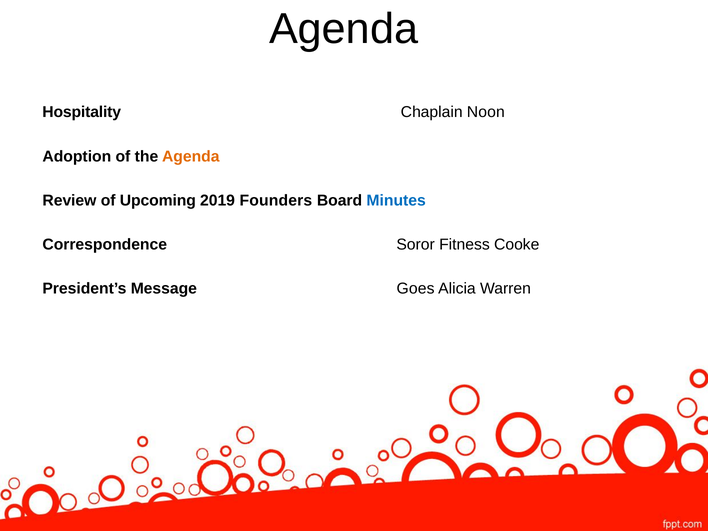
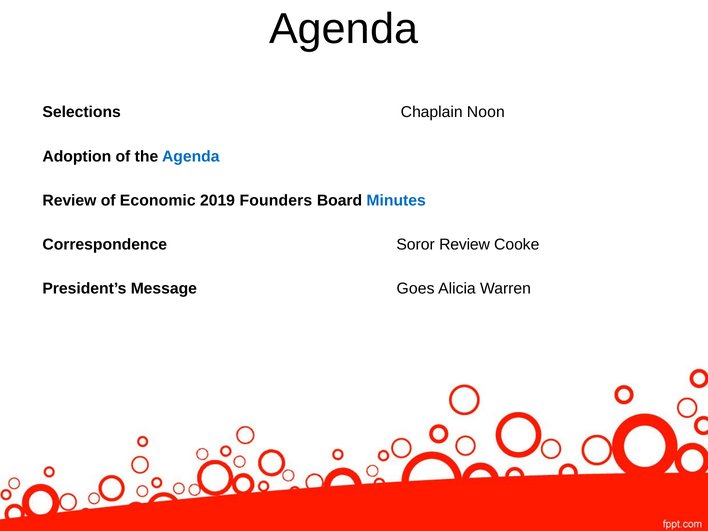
Hospitality: Hospitality -> Selections
Agenda at (191, 156) colour: orange -> blue
Upcoming: Upcoming -> Economic
Soror Fitness: Fitness -> Review
